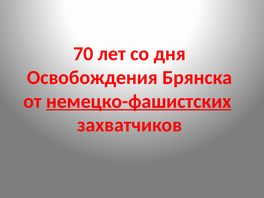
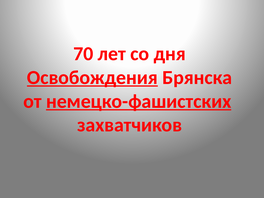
Освобождения underline: none -> present
